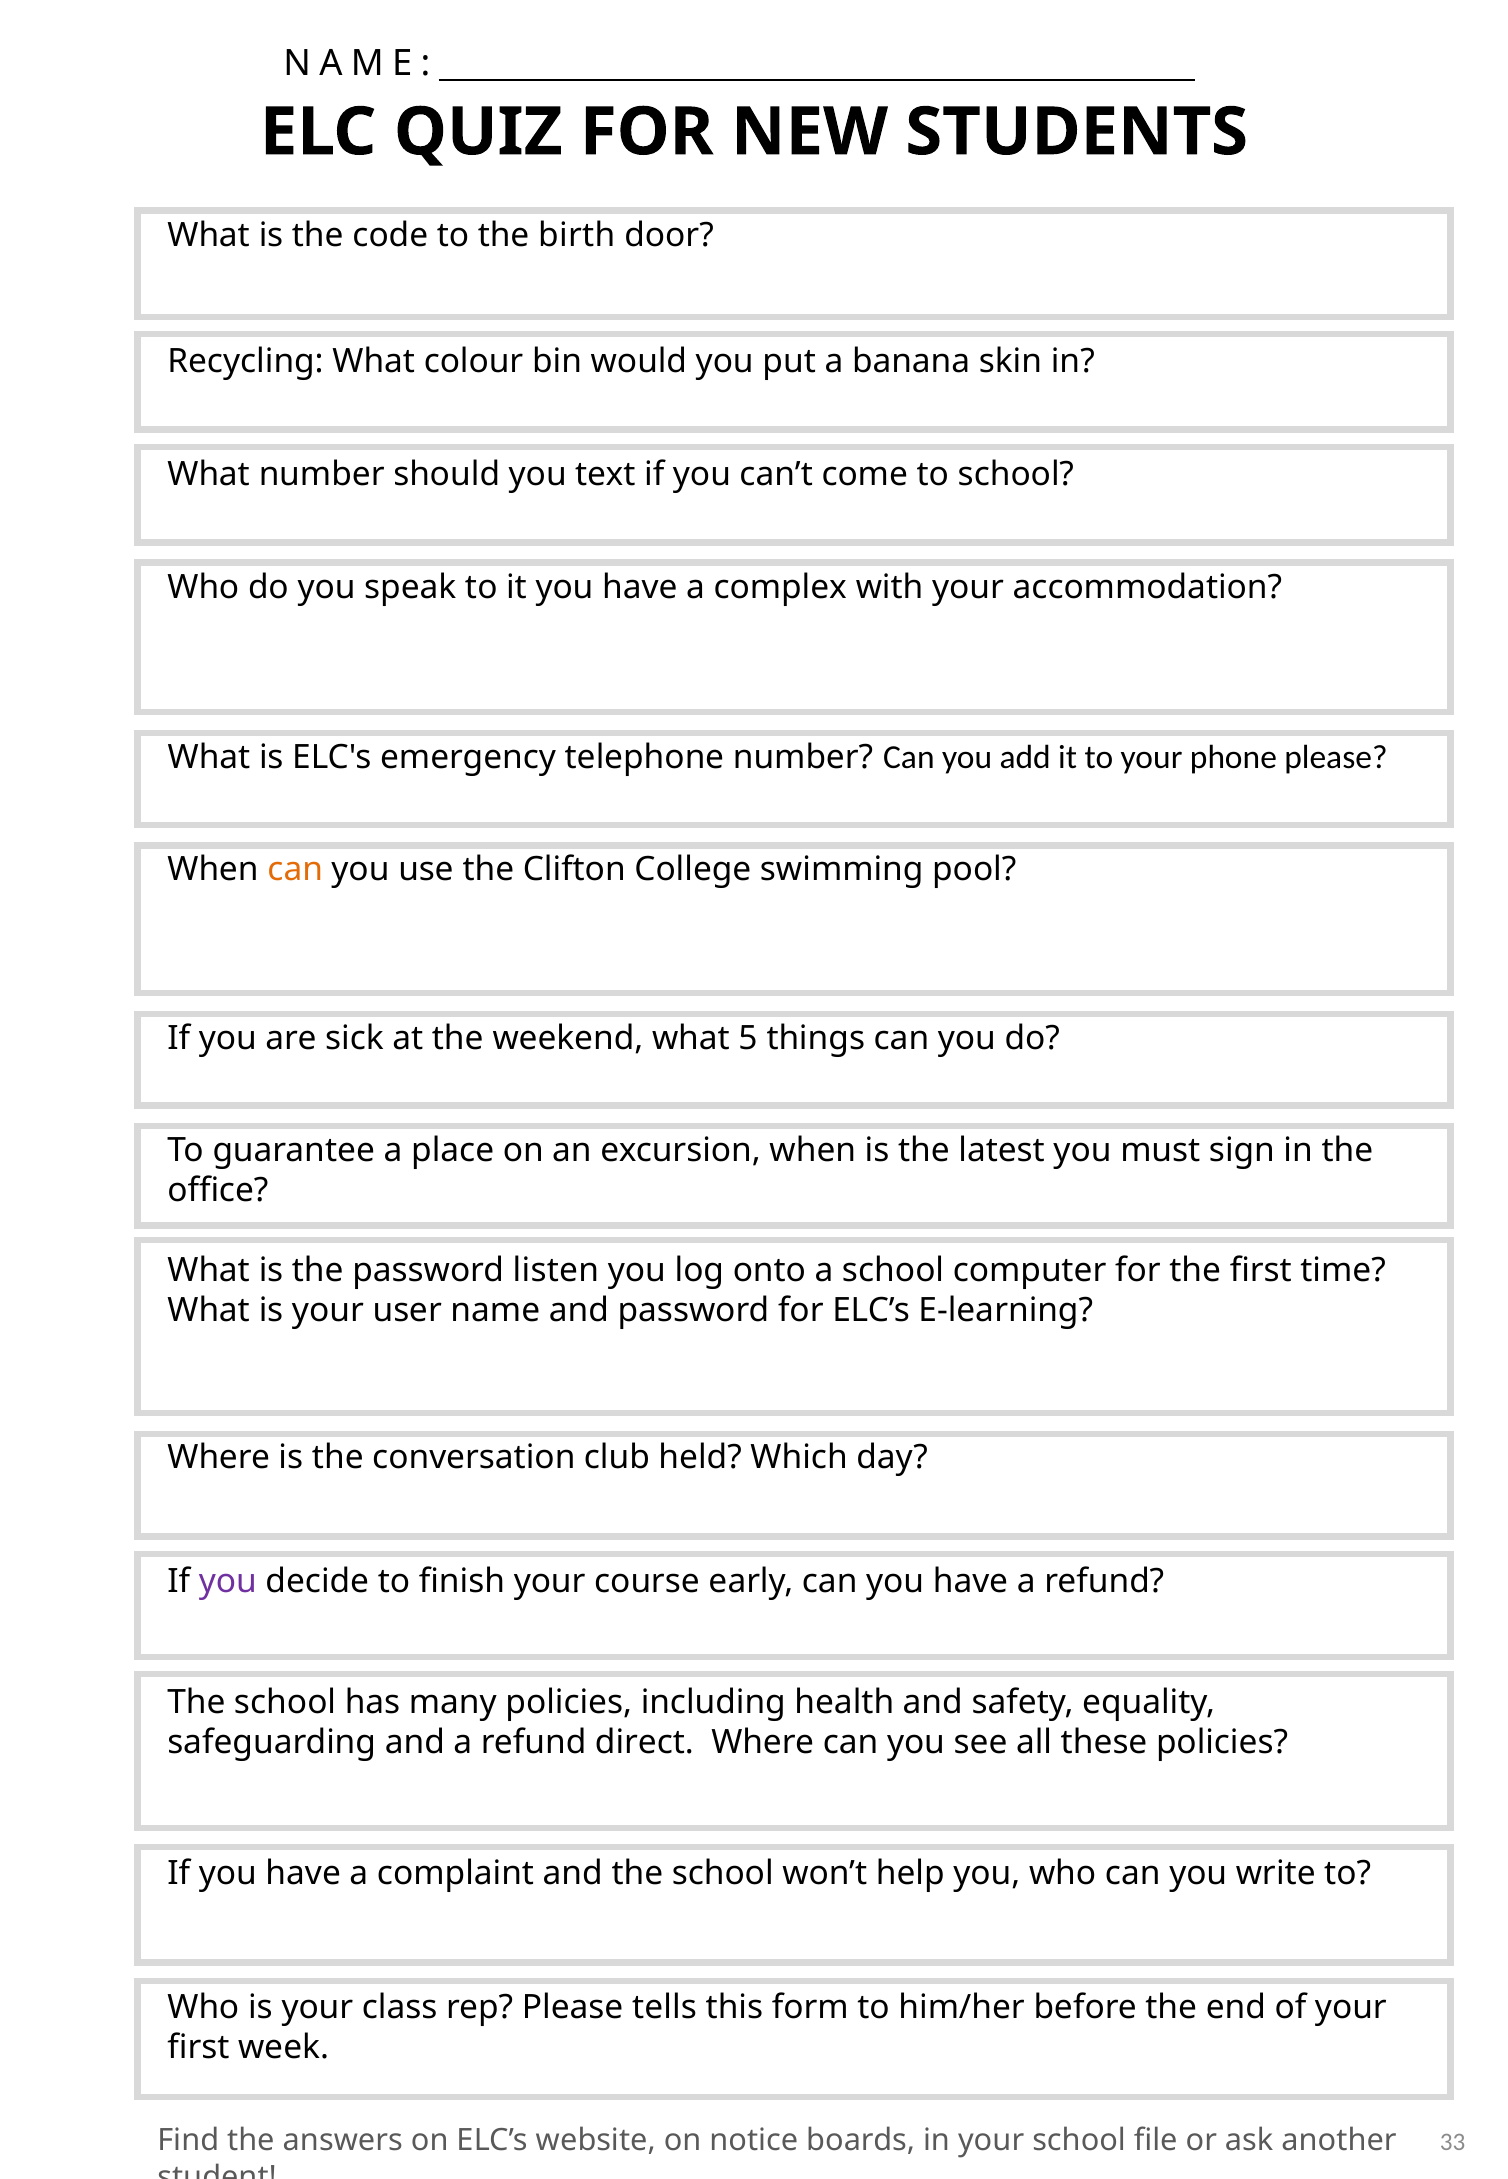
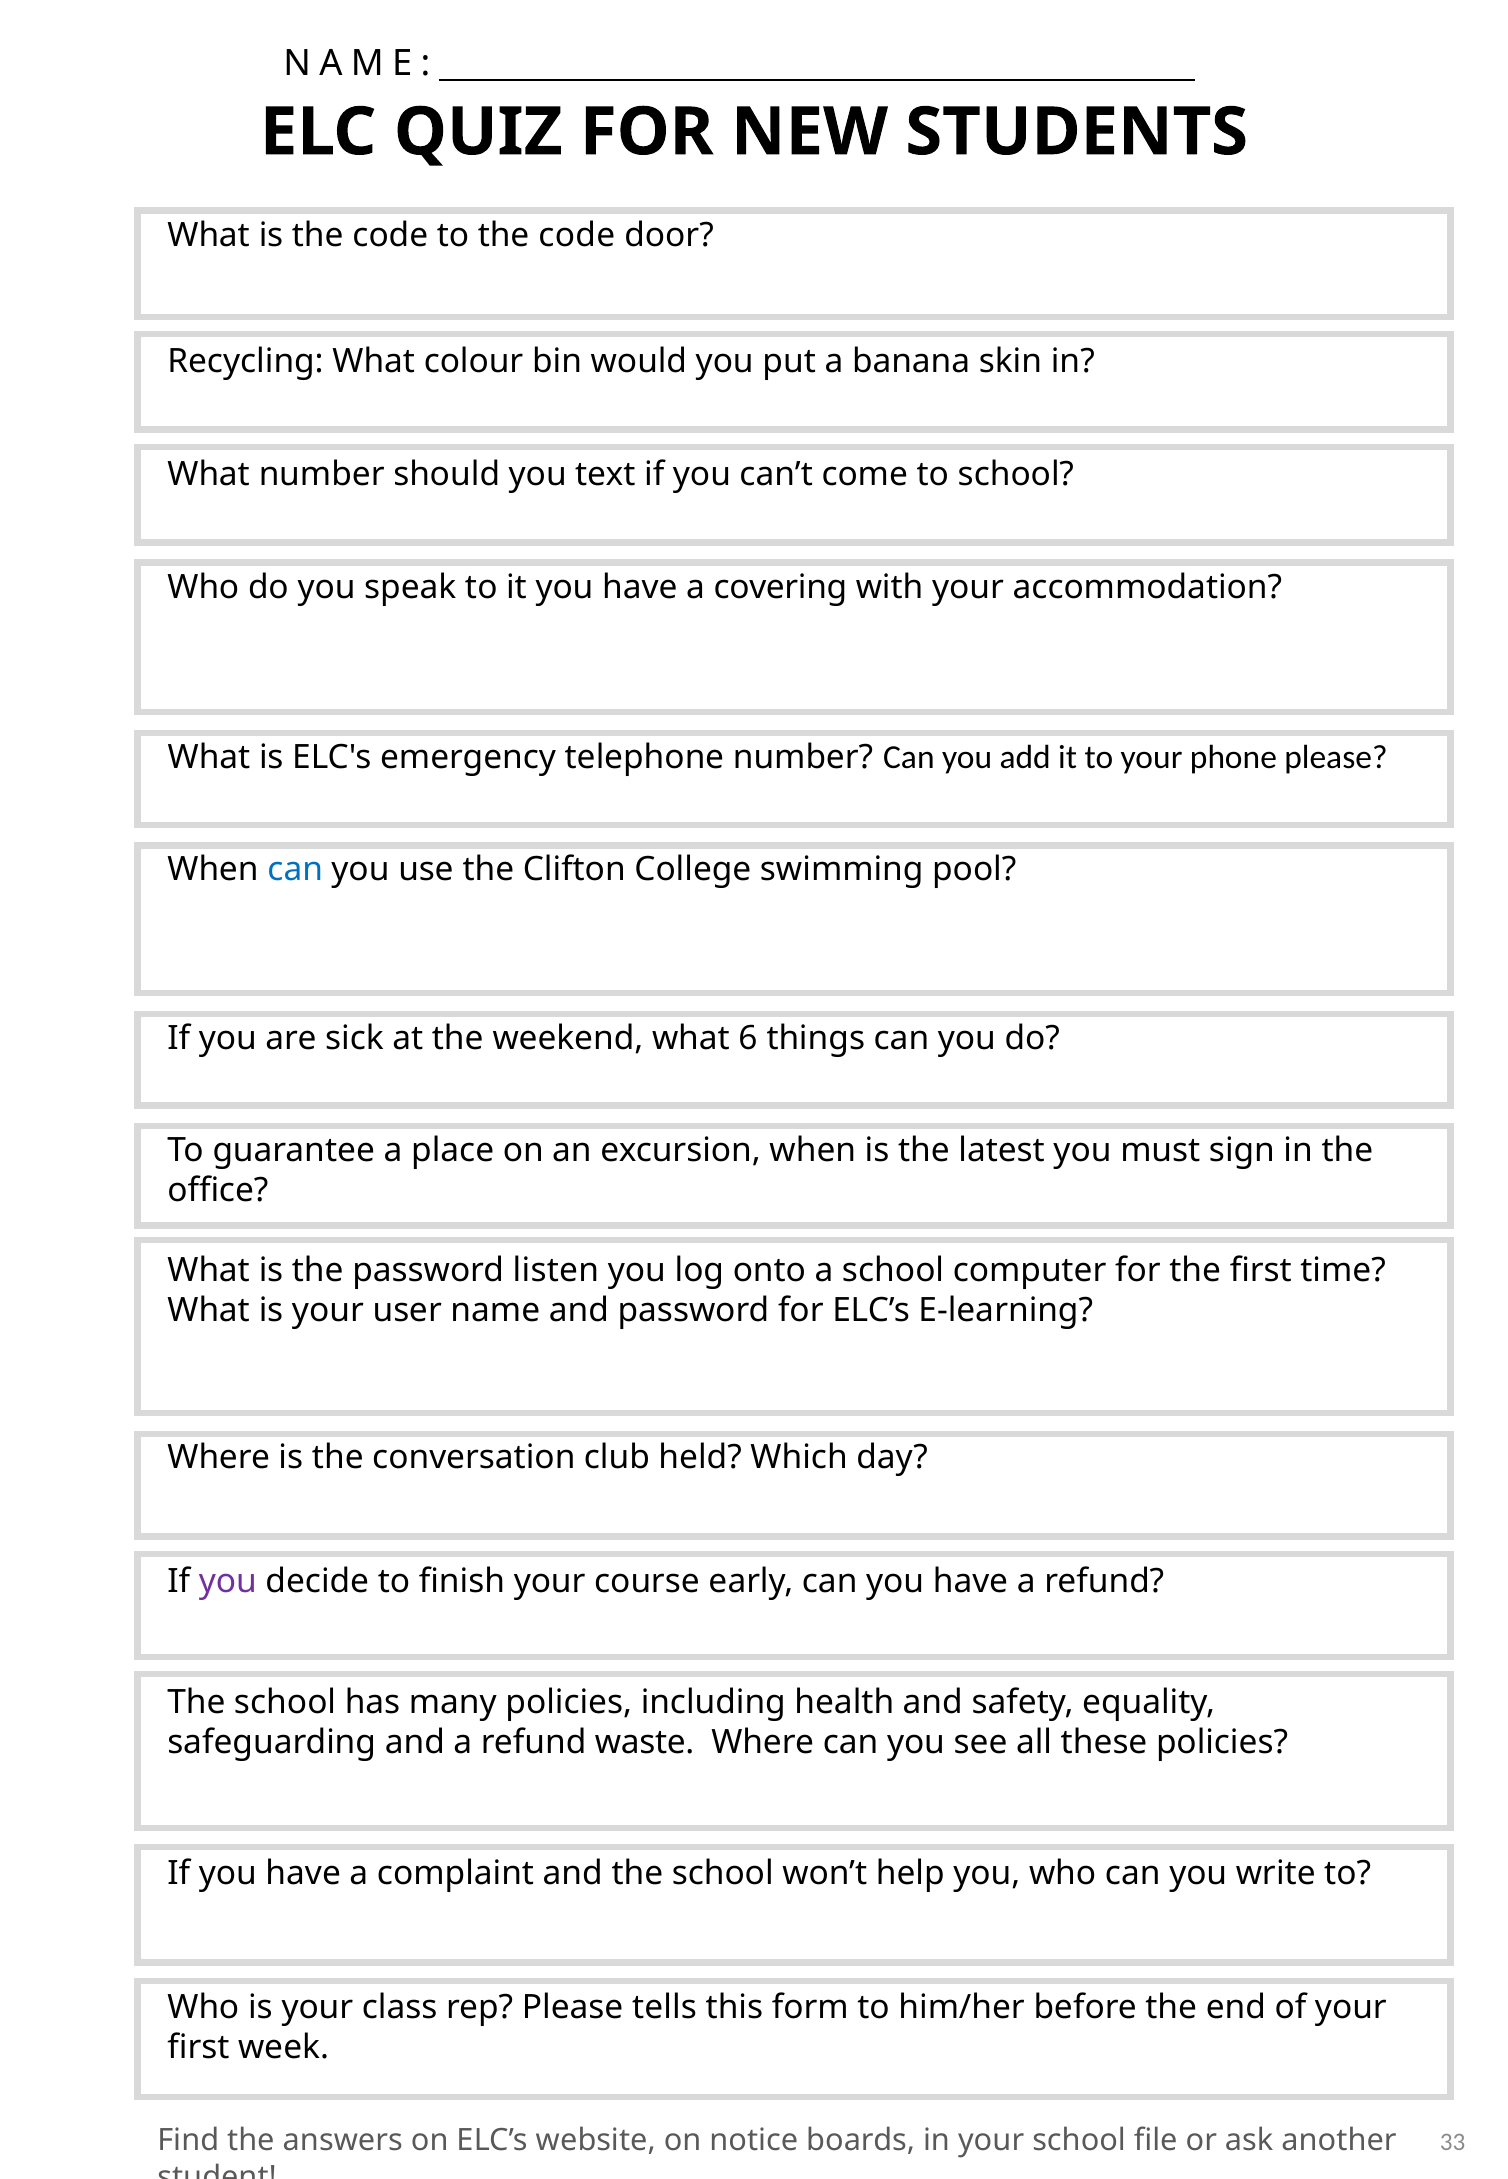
to the birth: birth -> code
complex: complex -> covering
can at (295, 869) colour: orange -> blue
5: 5 -> 6
direct: direct -> waste
